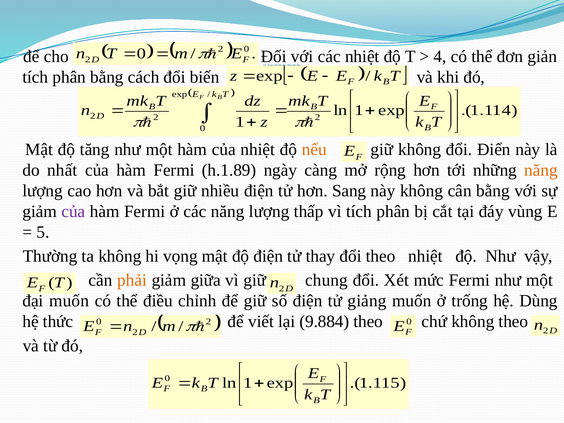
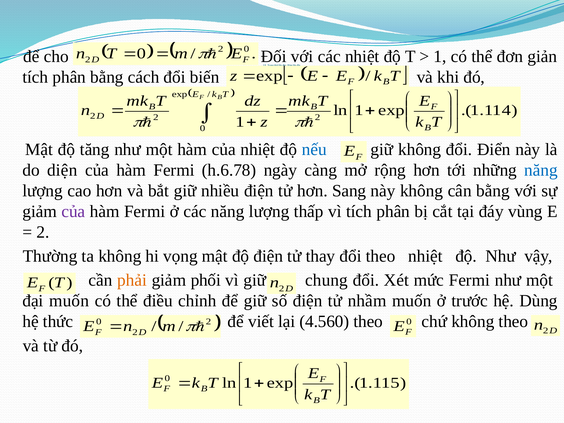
4 at (440, 57): 4 -> 1
nếu colour: orange -> blue
nhất: nhất -> diện
h.1.89: h.1.89 -> h.6.78
năng at (541, 170) colour: orange -> blue
5 at (43, 232): 5 -> 2
giữa: giữa -> phối
giảng: giảng -> nhầm
trống: trống -> trước
9.884: 9.884 -> 4.560
